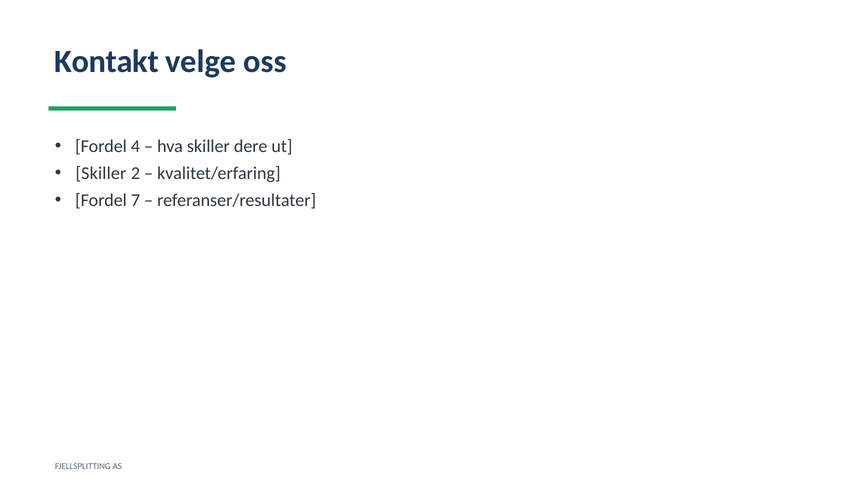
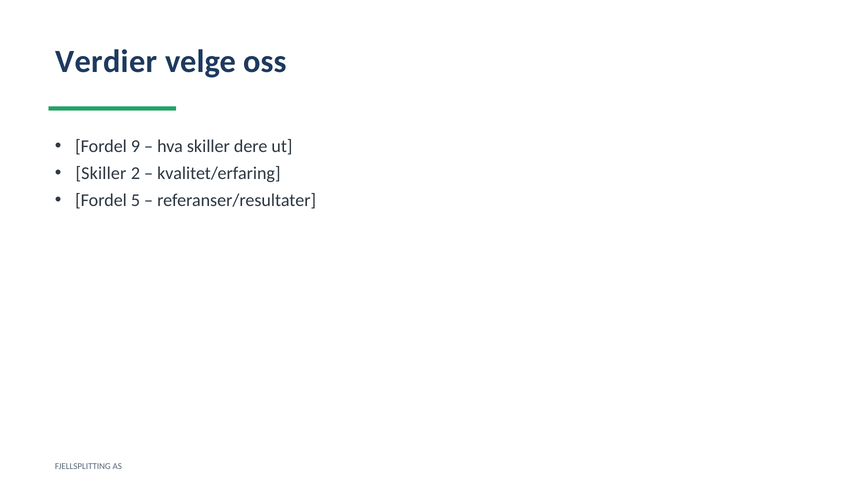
Kontakt: Kontakt -> Verdier
4: 4 -> 9
7: 7 -> 5
